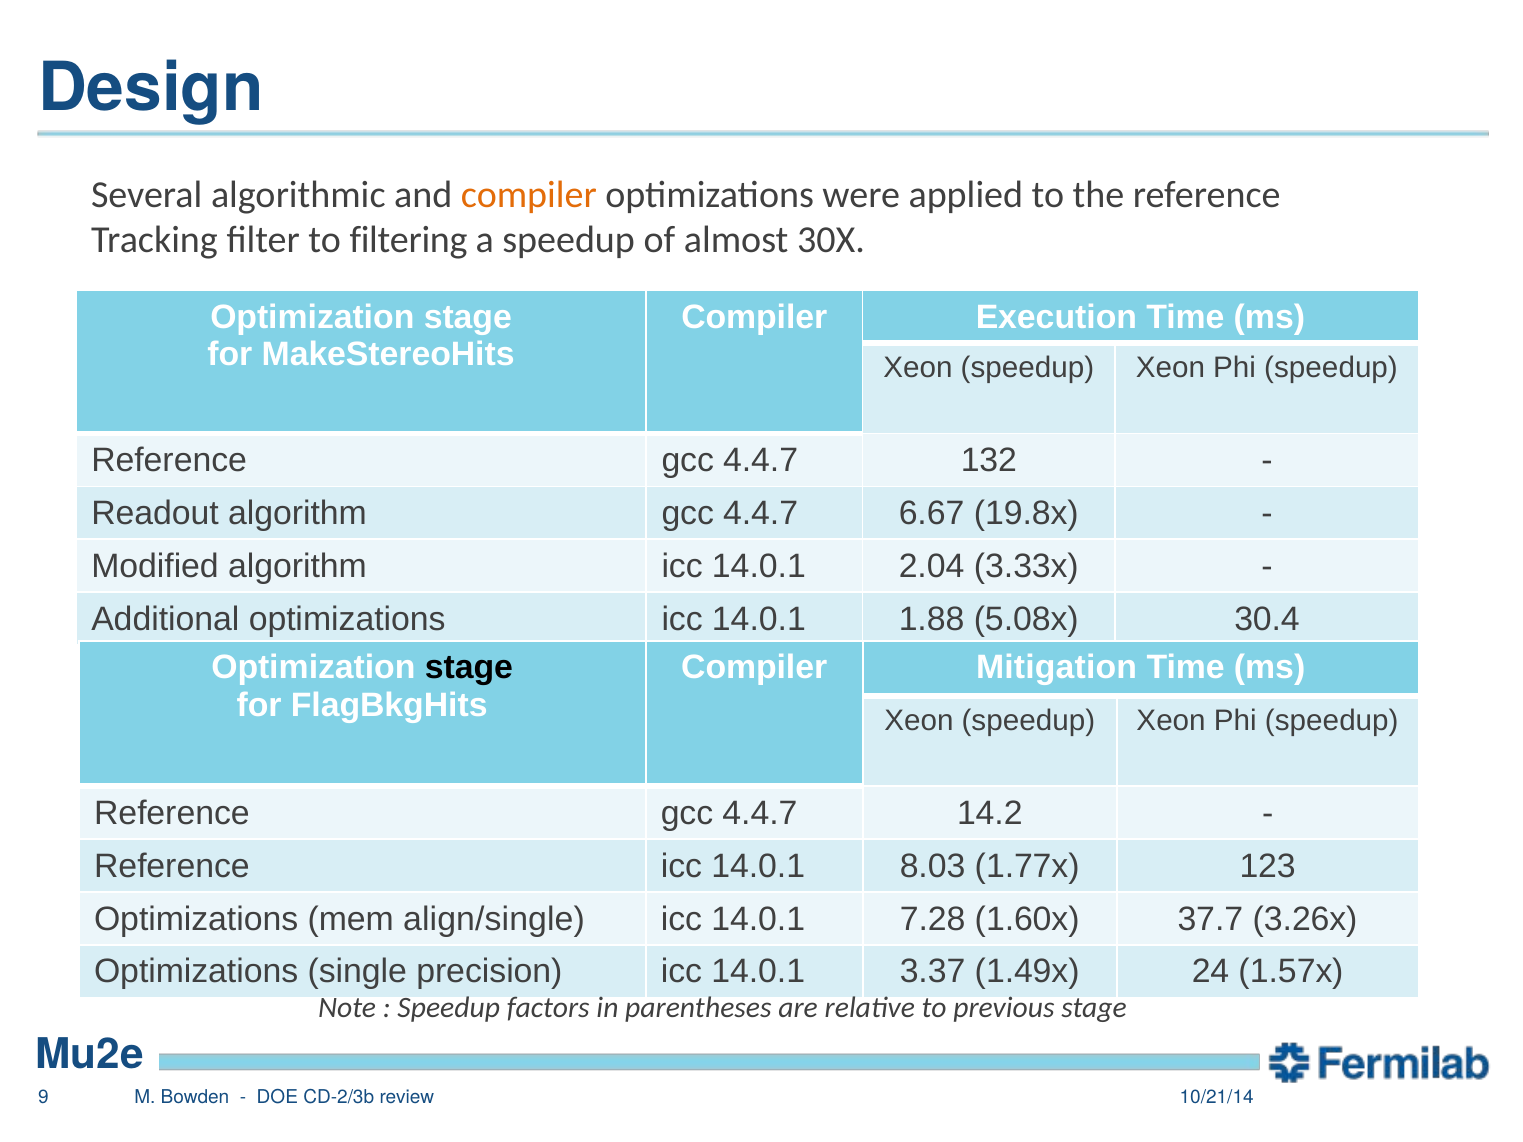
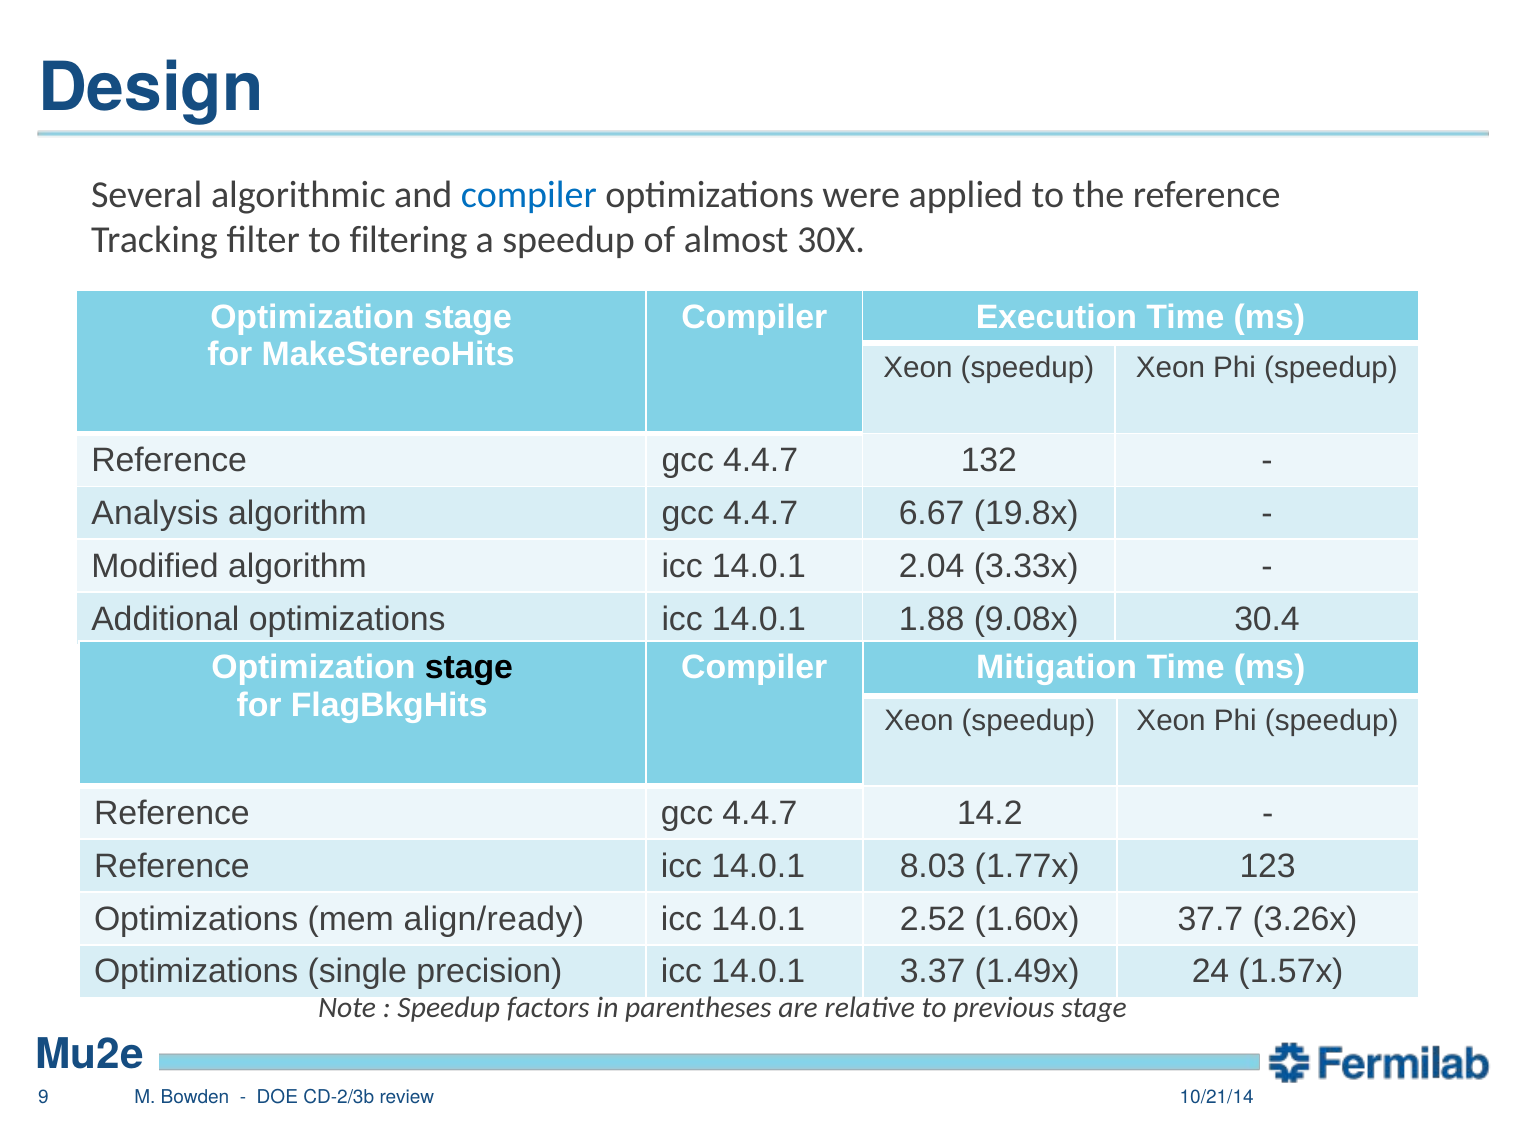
compiler at (529, 195) colour: orange -> blue
Readout: Readout -> Analysis
5.08x: 5.08x -> 9.08x
align/single: align/single -> align/ready
7.28: 7.28 -> 2.52
